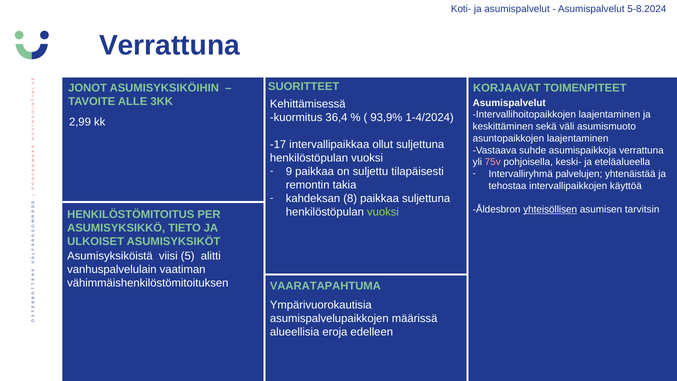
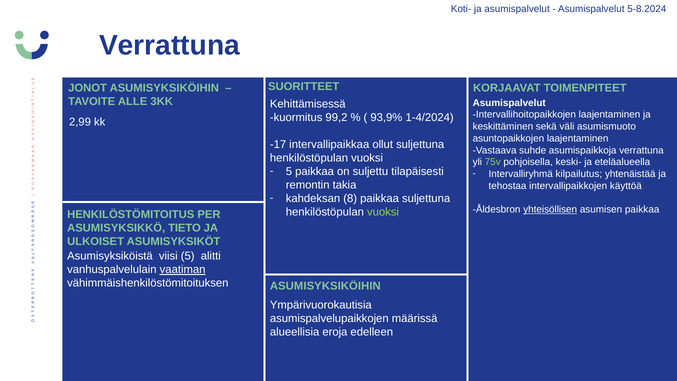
36,4: 36,4 -> 99,2
75v colour: pink -> light green
9 at (289, 171): 9 -> 5
palvelujen: palvelujen -> kilpailutus
asumisen tarvitsin: tarvitsin -> paikkaa
vaatiman underline: none -> present
vähimmäishenkilöstömitoituksen VAARATAPAHTUMA: VAARATAPAHTUMA -> ASUMISYKSIKÖIHIN
